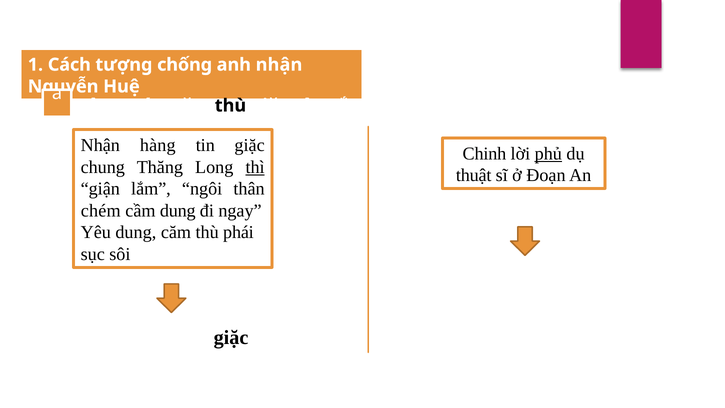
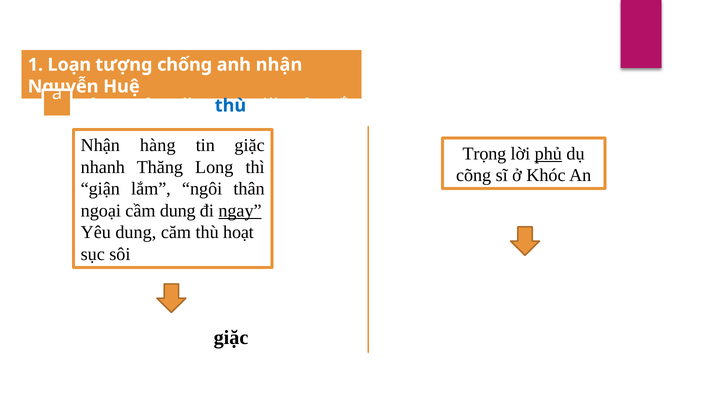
Cách: Cách -> Loạn
thù at (230, 106) colour: black -> blue
Chinh: Chinh -> Trọng
chung: chung -> nhanh
thì underline: present -> none
thuật: thuật -> cõng
Đoạn: Đoạn -> Khóc
chém: chém -> ngoại
ngay underline: none -> present
phái: phái -> hoạt
